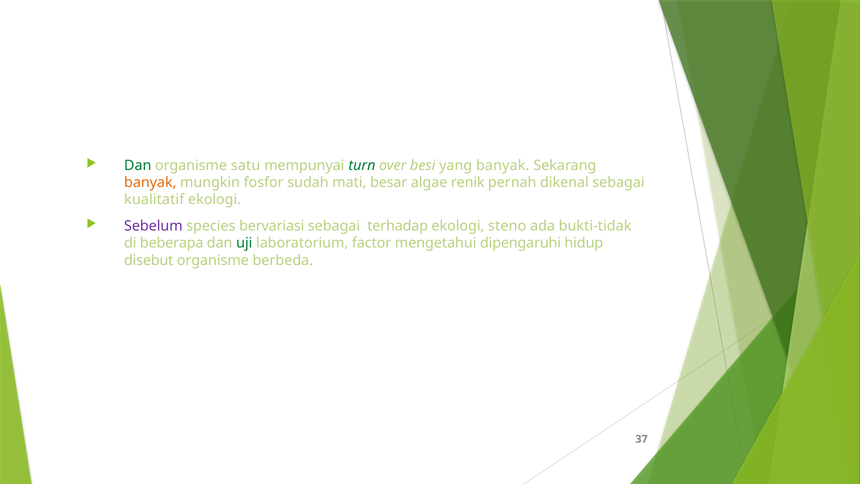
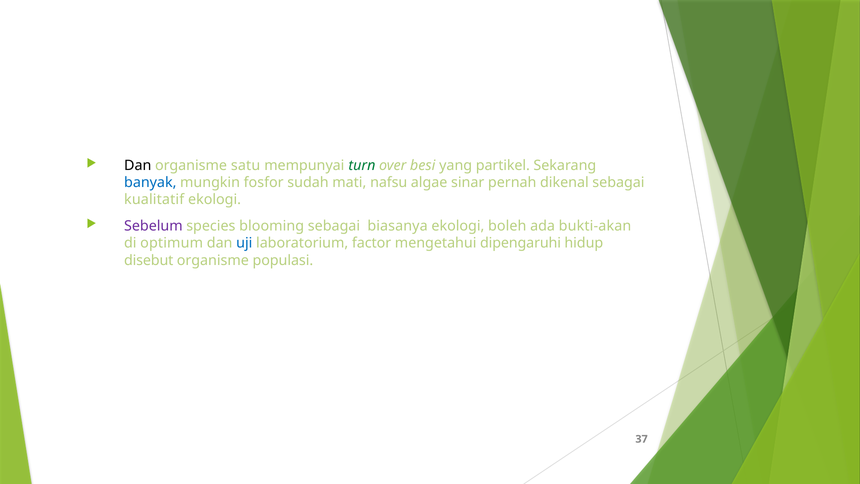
Dan at (138, 165) colour: green -> black
yang banyak: banyak -> partikel
banyak at (150, 182) colour: orange -> blue
besar: besar -> nafsu
renik: renik -> sinar
bervariasi: bervariasi -> blooming
terhadap: terhadap -> biasanya
steno: steno -> boleh
bukti-tidak: bukti-tidak -> bukti-akan
beberapa: beberapa -> optimum
uji colour: green -> blue
berbeda: berbeda -> populasi
